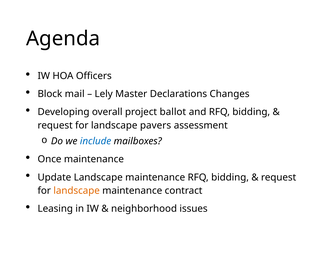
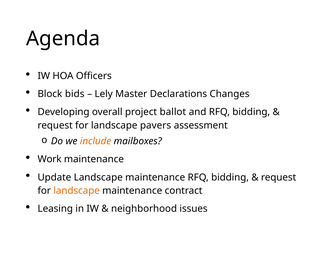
mail: mail -> bids
include colour: blue -> orange
Once: Once -> Work
